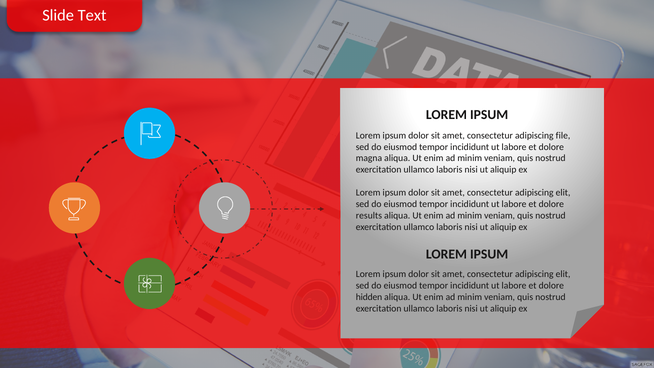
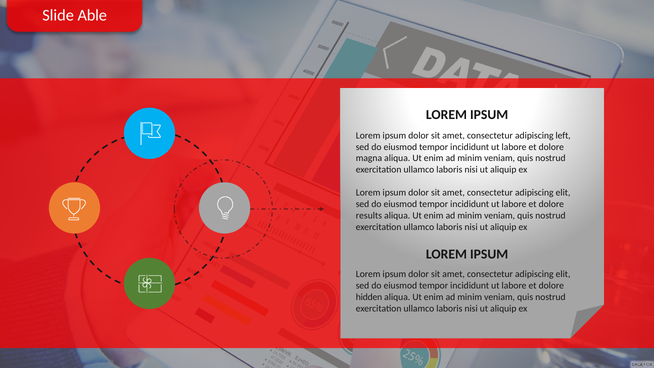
Text: Text -> Able
file: file -> left
